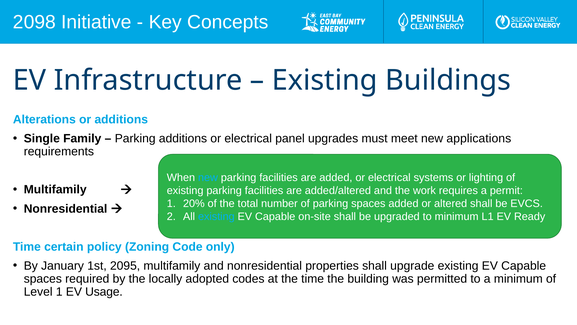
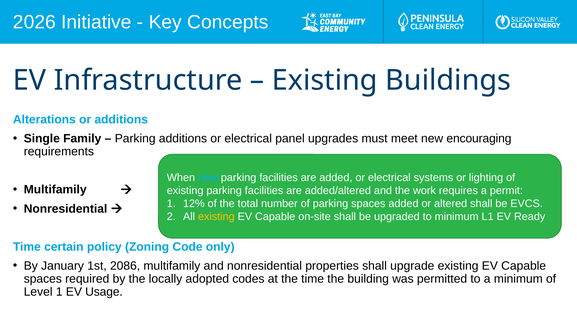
2098: 2098 -> 2026
applications: applications -> encouraging
20%: 20% -> 12%
existing at (216, 216) colour: light blue -> yellow
2095: 2095 -> 2086
